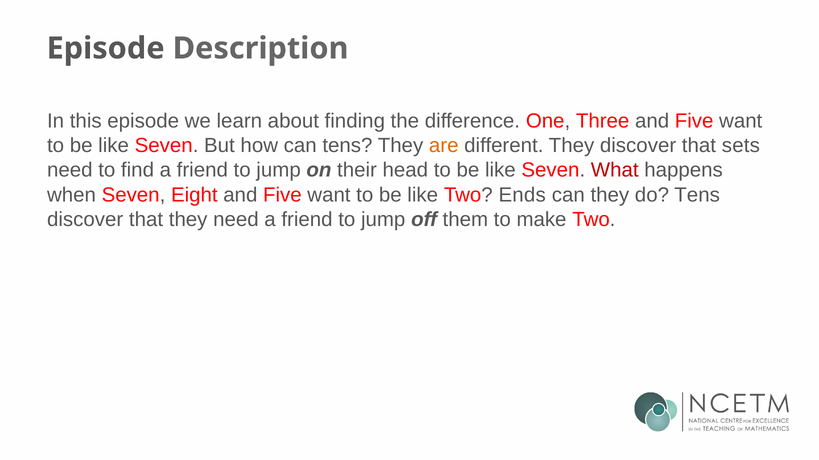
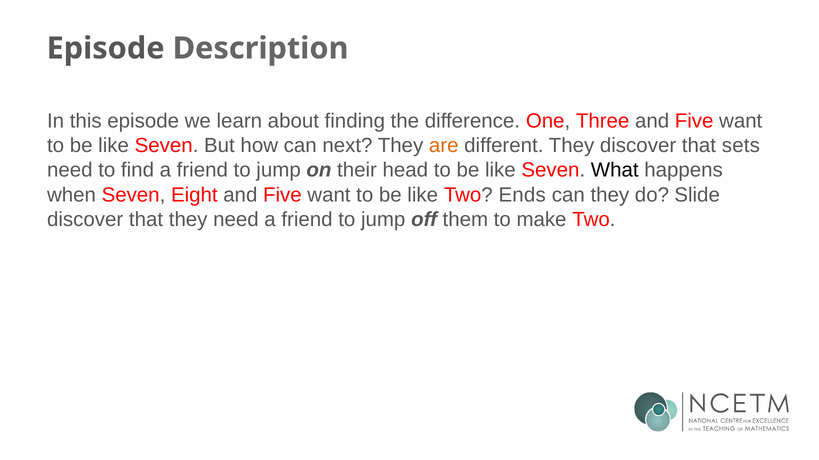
can tens: tens -> next
What colour: red -> black
do Tens: Tens -> Slide
